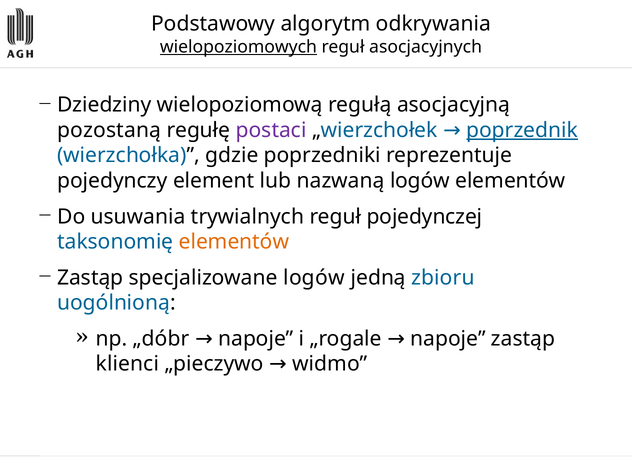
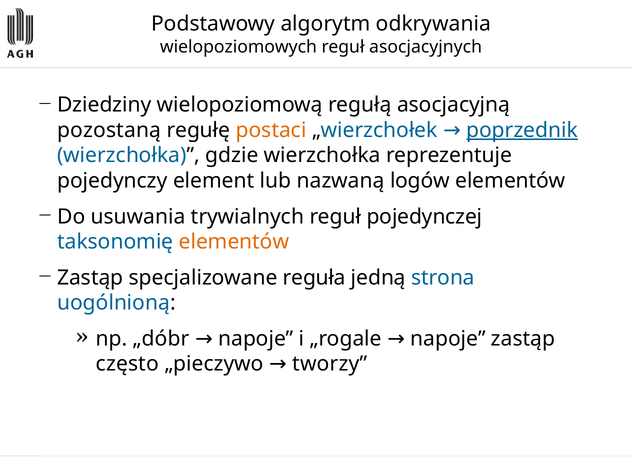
wielopoziomowych underline: present -> none
postaci colour: purple -> orange
gdzie poprzedniki: poprzedniki -> wierzchołka
specjalizowane logów: logów -> reguła
zbioru: zbioru -> strona
klienci: klienci -> często
widmo: widmo -> tworzy
